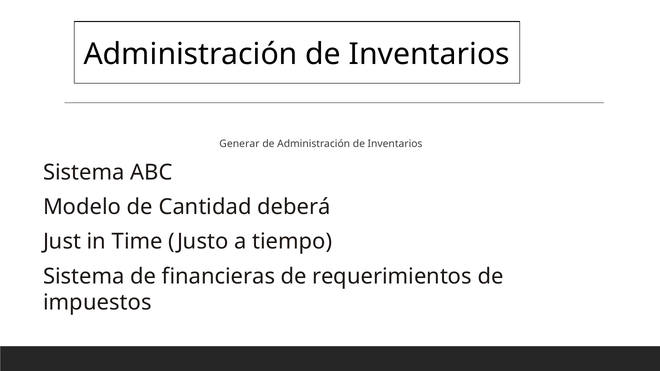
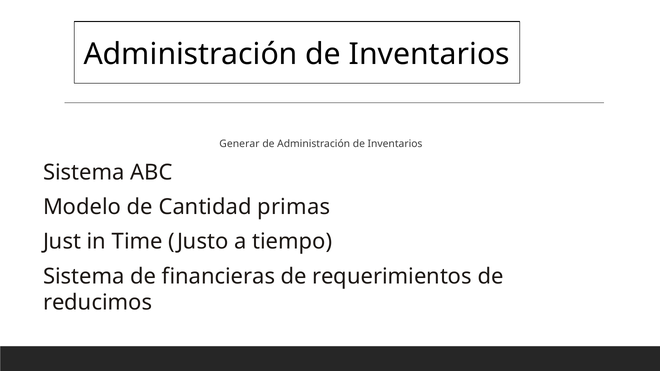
deberá: deberá -> primas
impuestos: impuestos -> reducimos
